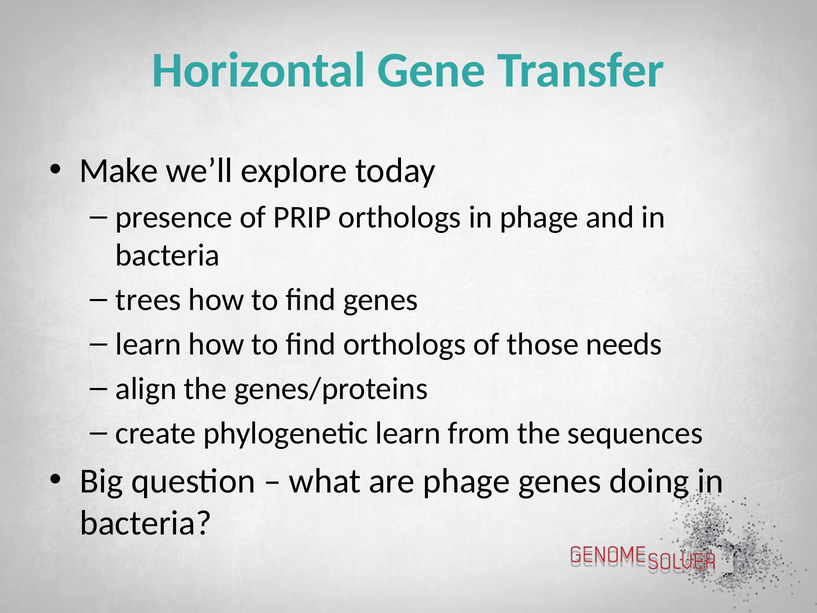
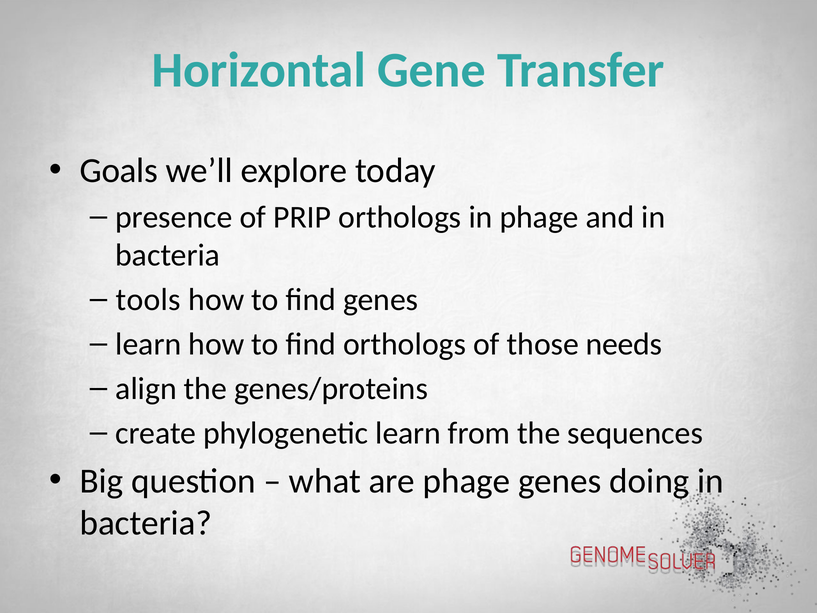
Make: Make -> Goals
trees: trees -> tools
